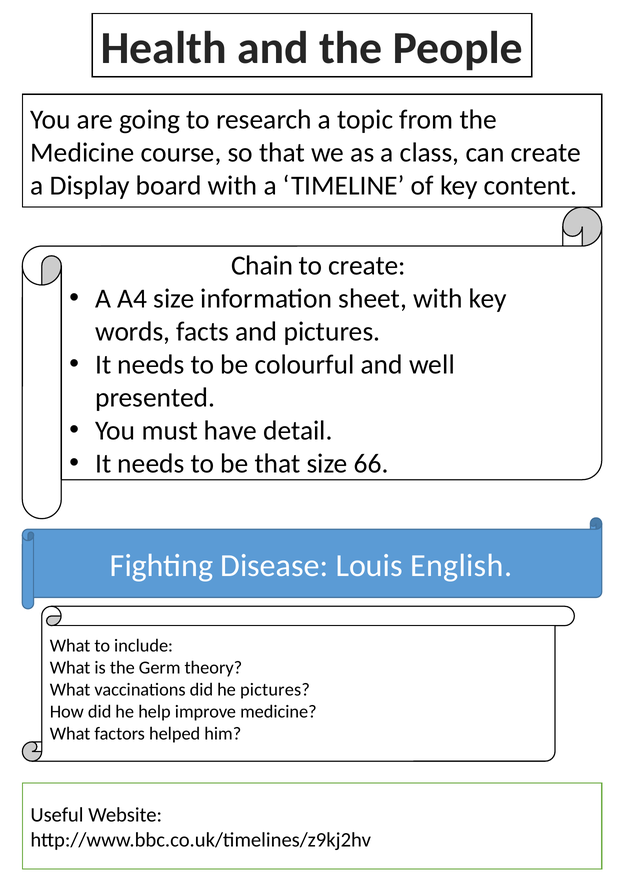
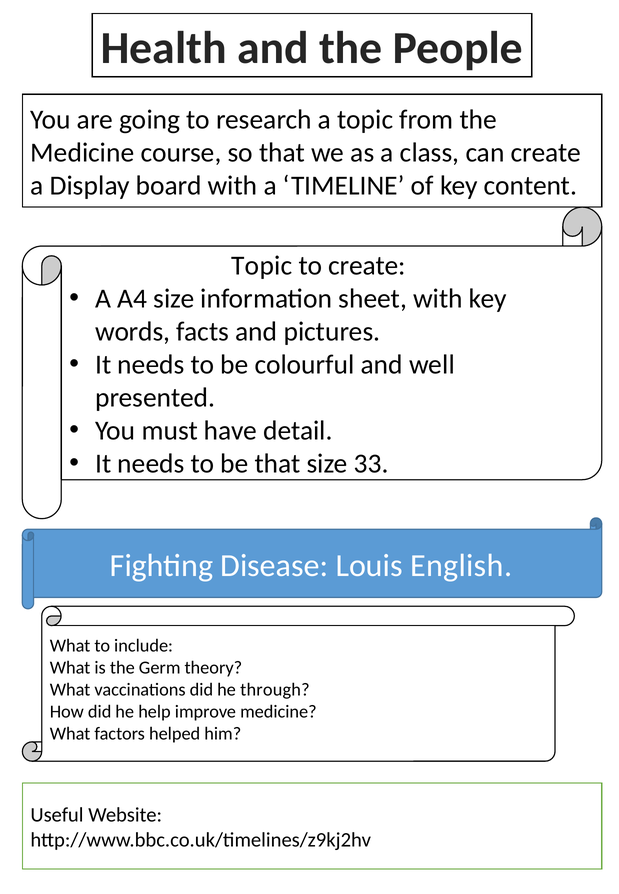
Chain at (262, 266): Chain -> Topic
66: 66 -> 33
he pictures: pictures -> through
